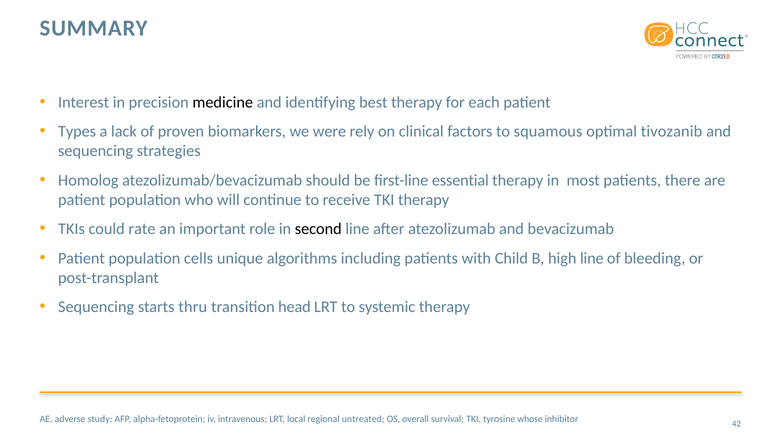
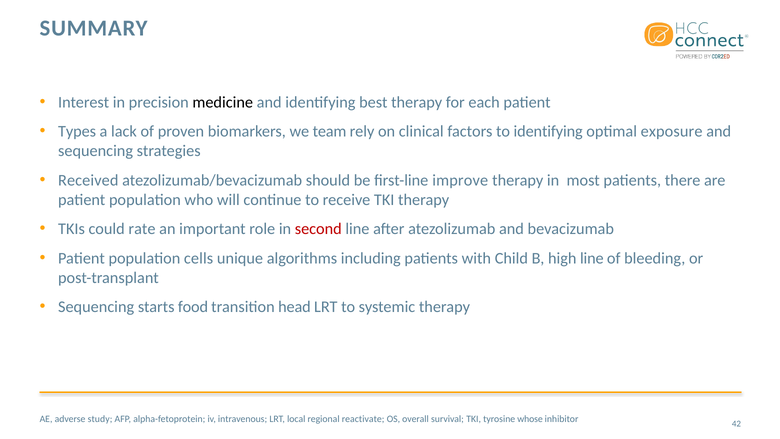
were: were -> team
to squamous: squamous -> identifying
tivozanib: tivozanib -> exposure
Homolog: Homolog -> Received
essential: essential -> improve
second colour: black -> red
thru: thru -> food
untreated: untreated -> reactivate
